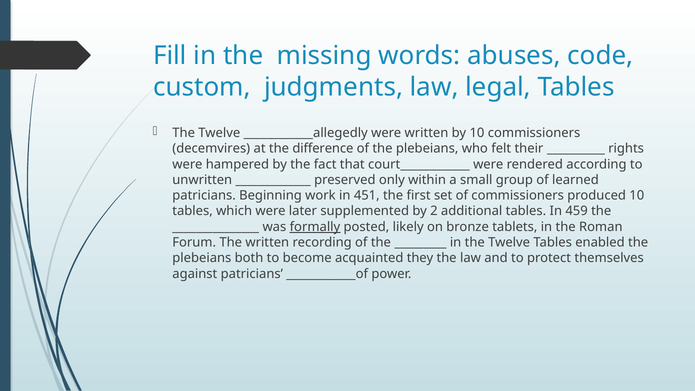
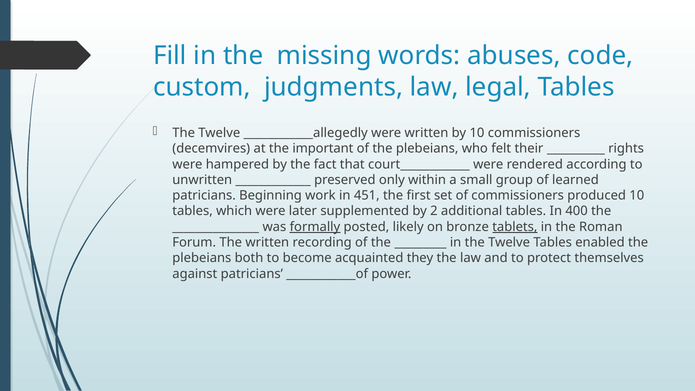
difference: difference -> important
459: 459 -> 400
tablets underline: none -> present
